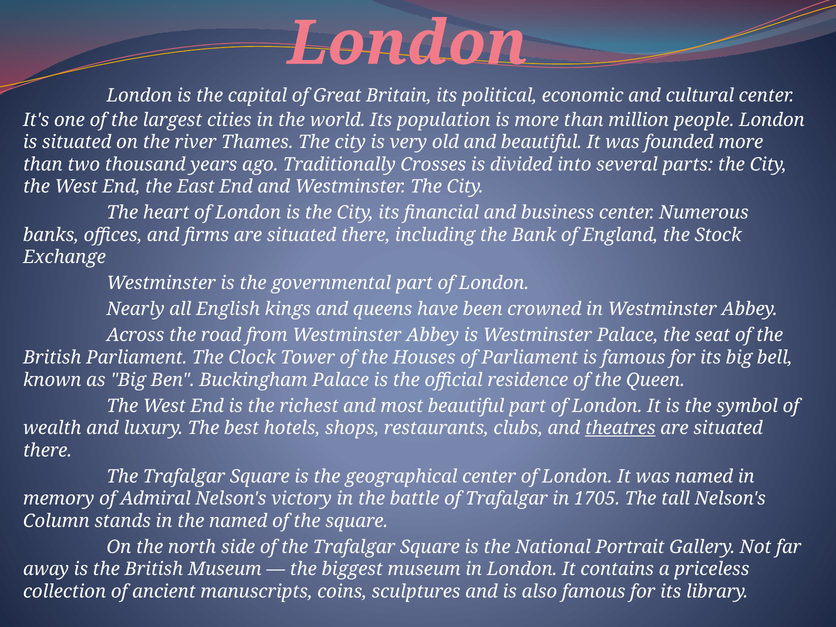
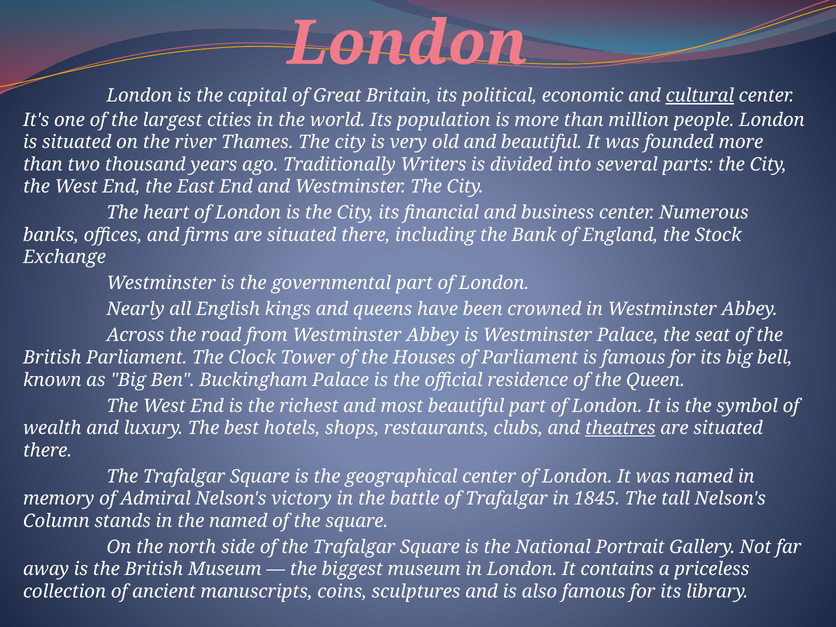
cultural underline: none -> present
Crosses: Crosses -> Writers
1705: 1705 -> 1845
